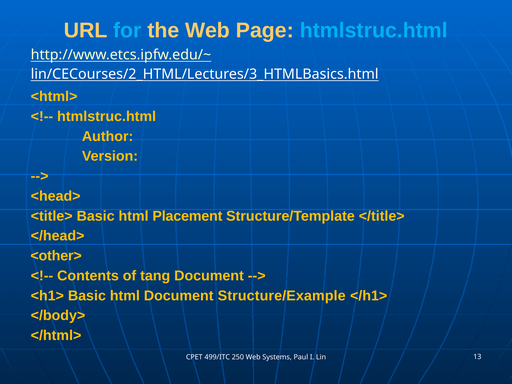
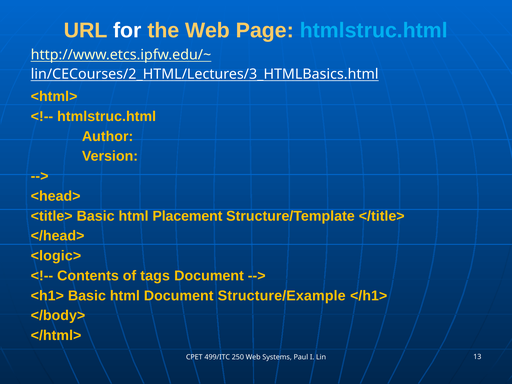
for colour: light blue -> white
<other>: <other> -> <logic>
tang: tang -> tags
